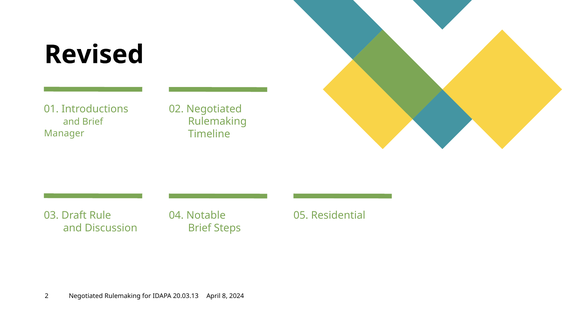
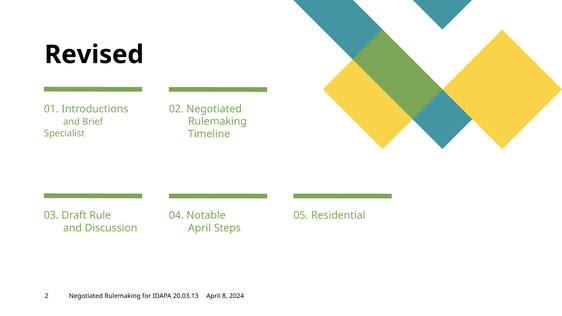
Manager: Manager -> Specialist
Brief at (200, 228): Brief -> April
